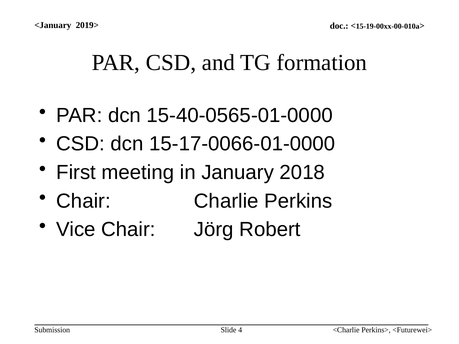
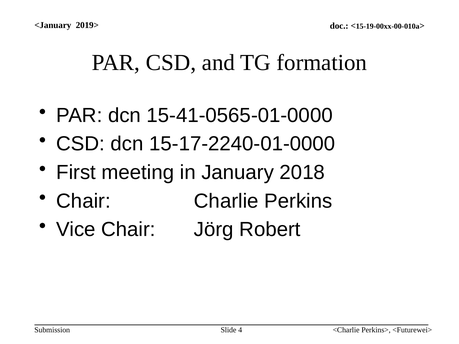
15-40-0565-01-0000: 15-40-0565-01-0000 -> 15-41-0565-01-0000
15-17-0066-01-0000: 15-17-0066-01-0000 -> 15-17-2240-01-0000
